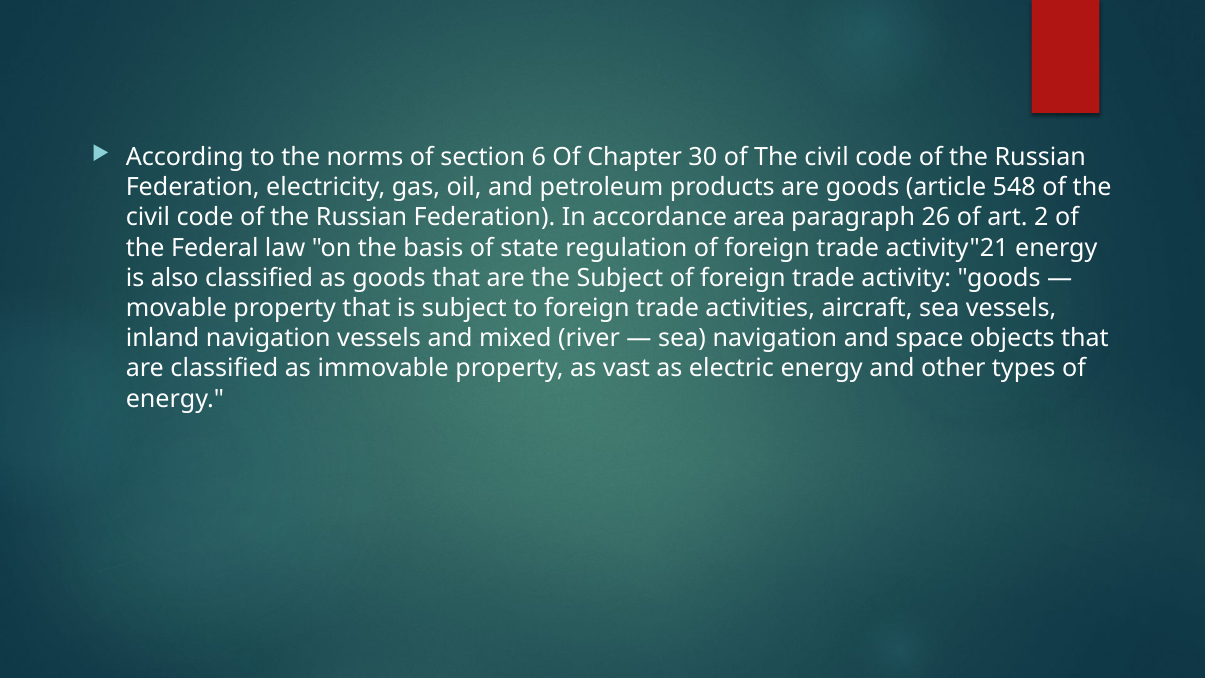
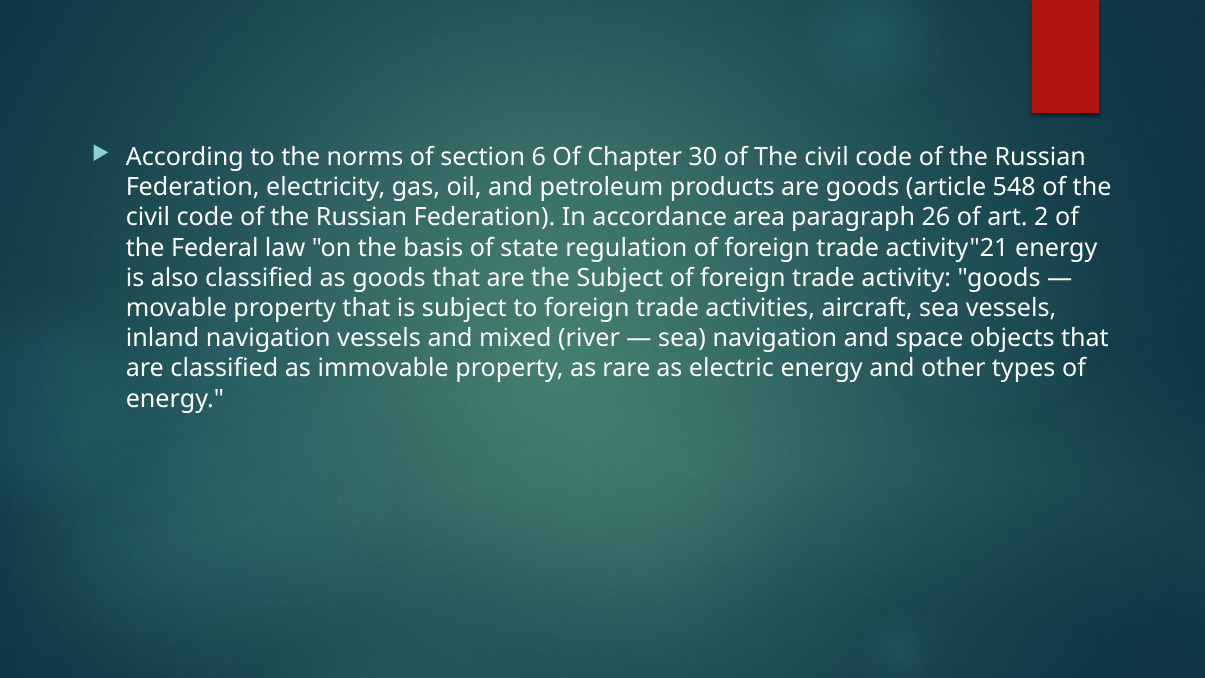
vast: vast -> rare
